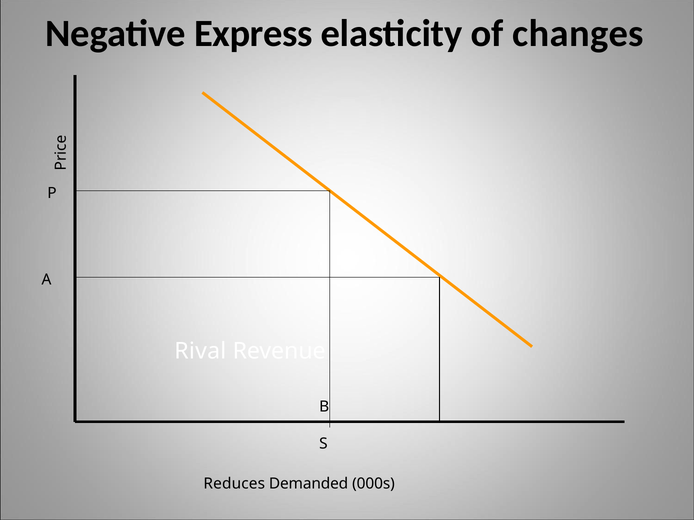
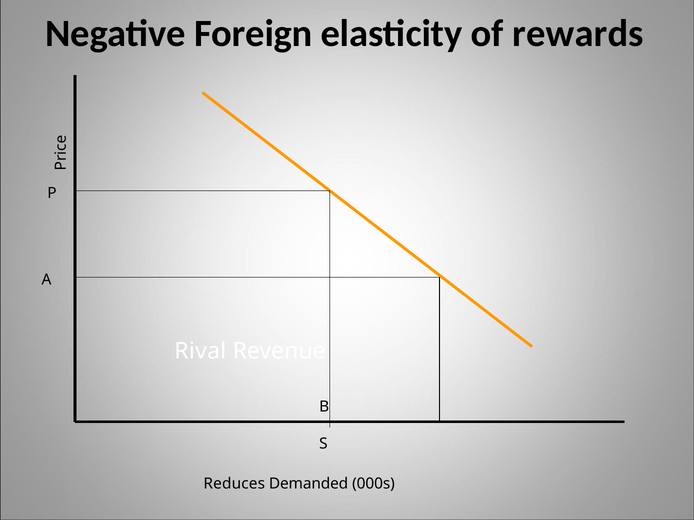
Express: Express -> Foreign
changes: changes -> rewards
